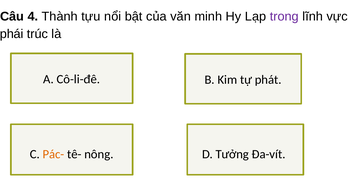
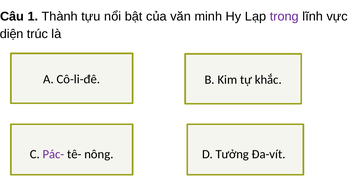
4: 4 -> 1
phái: phái -> diện
phát: phát -> khắc
Pác- colour: orange -> purple
